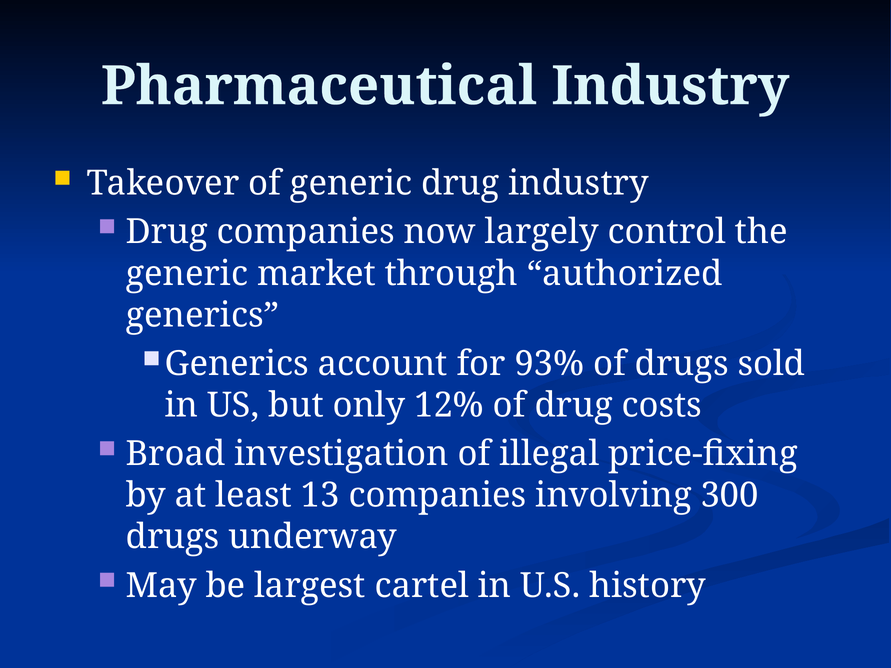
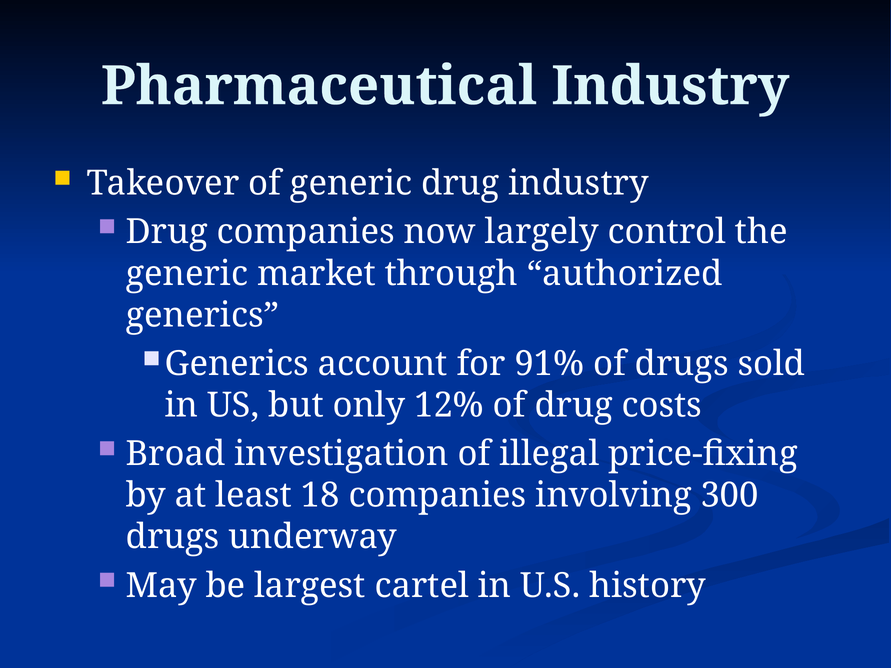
93%: 93% -> 91%
13: 13 -> 18
